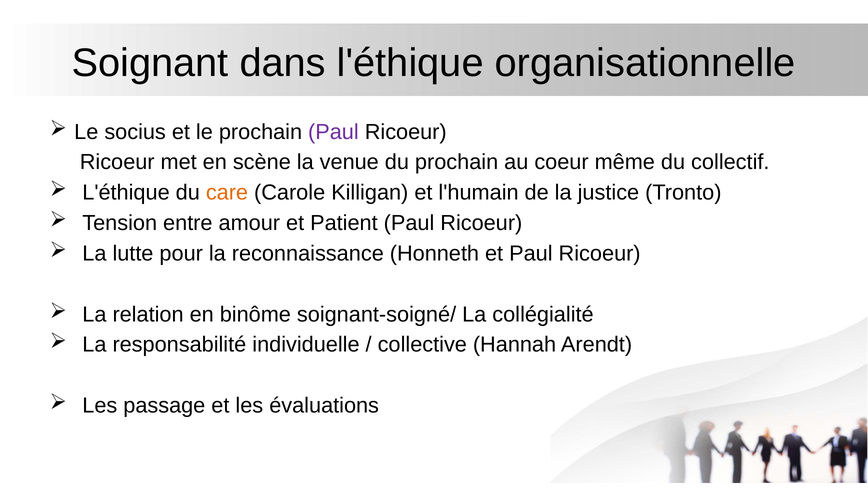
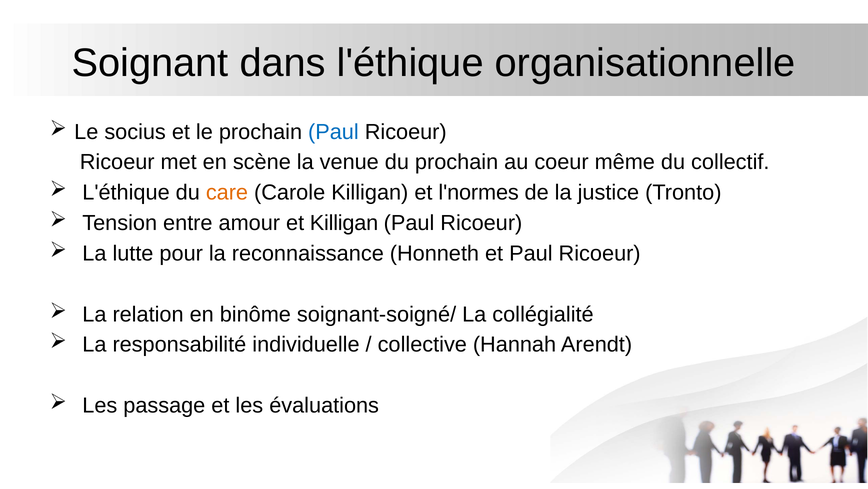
Paul at (333, 132) colour: purple -> blue
l'humain: l'humain -> l'normes
et Patient: Patient -> Killigan
